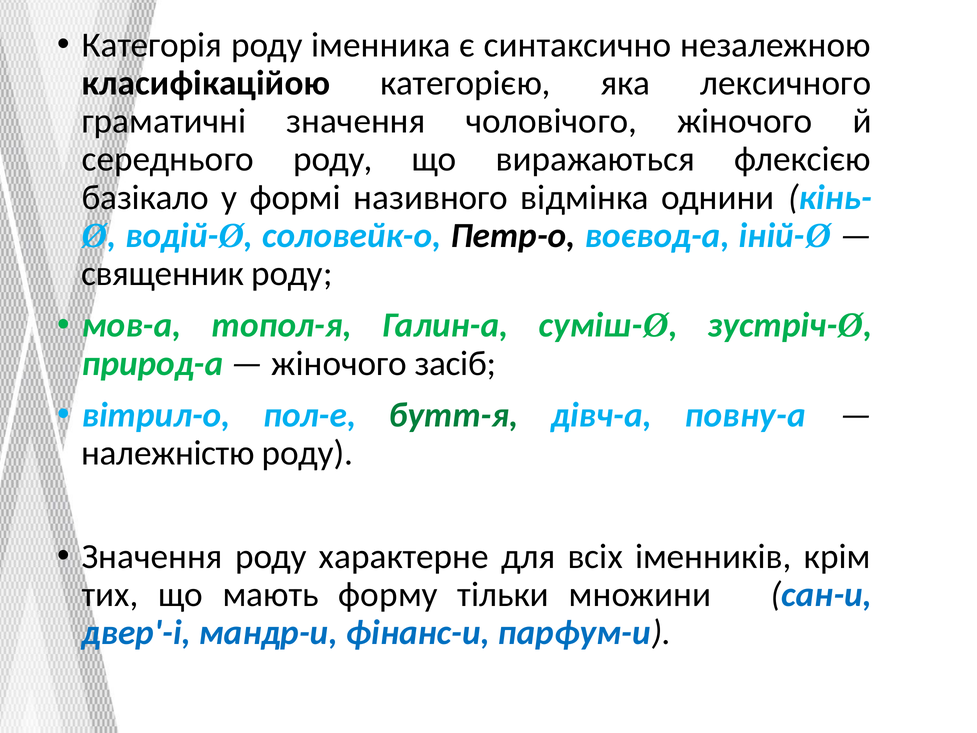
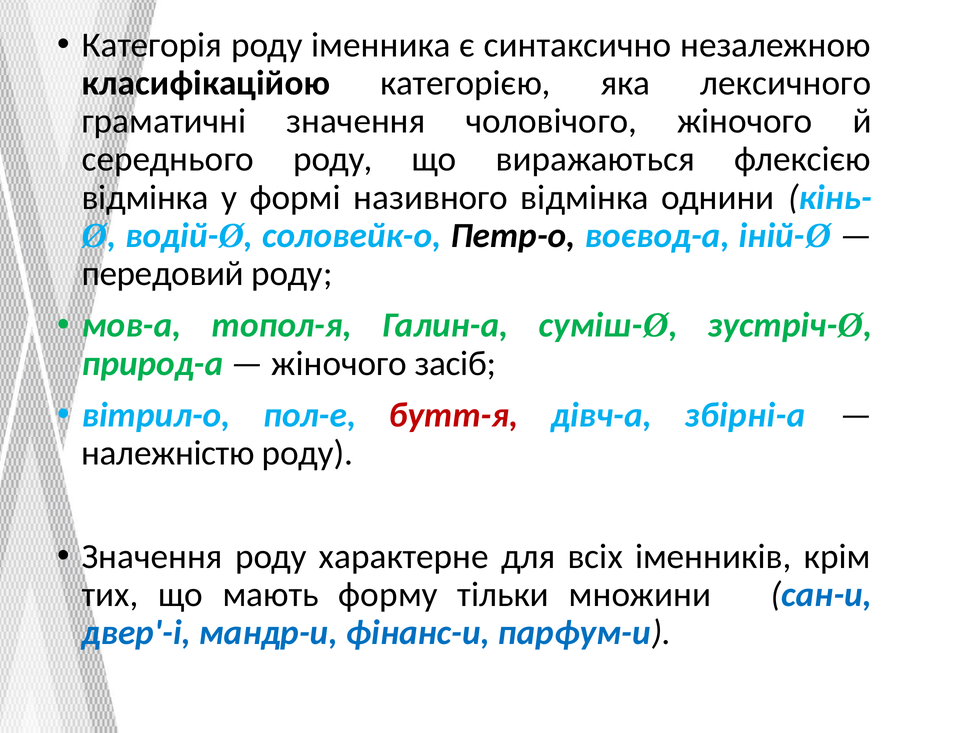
базікало at (145, 197): базікало -> відмінка
священник: священник -> передовий
бутт-я colour: green -> red
повну-а: повну-а -> збірні-а
